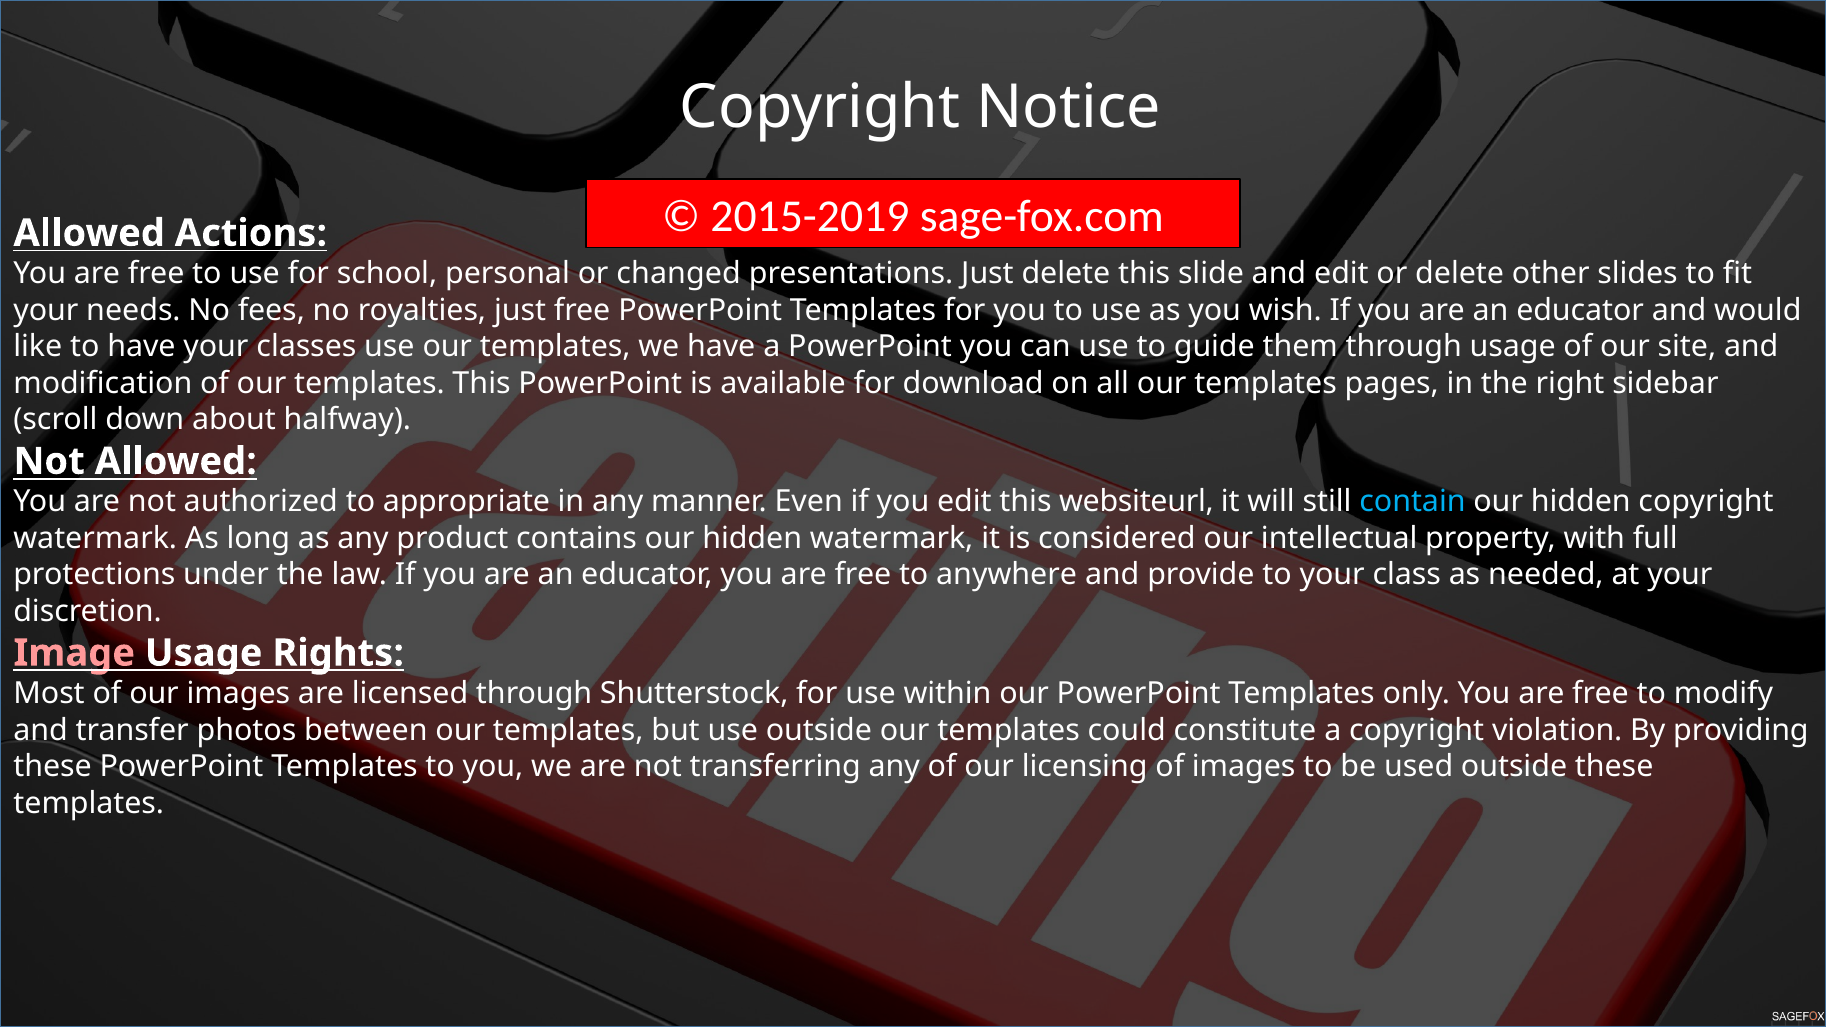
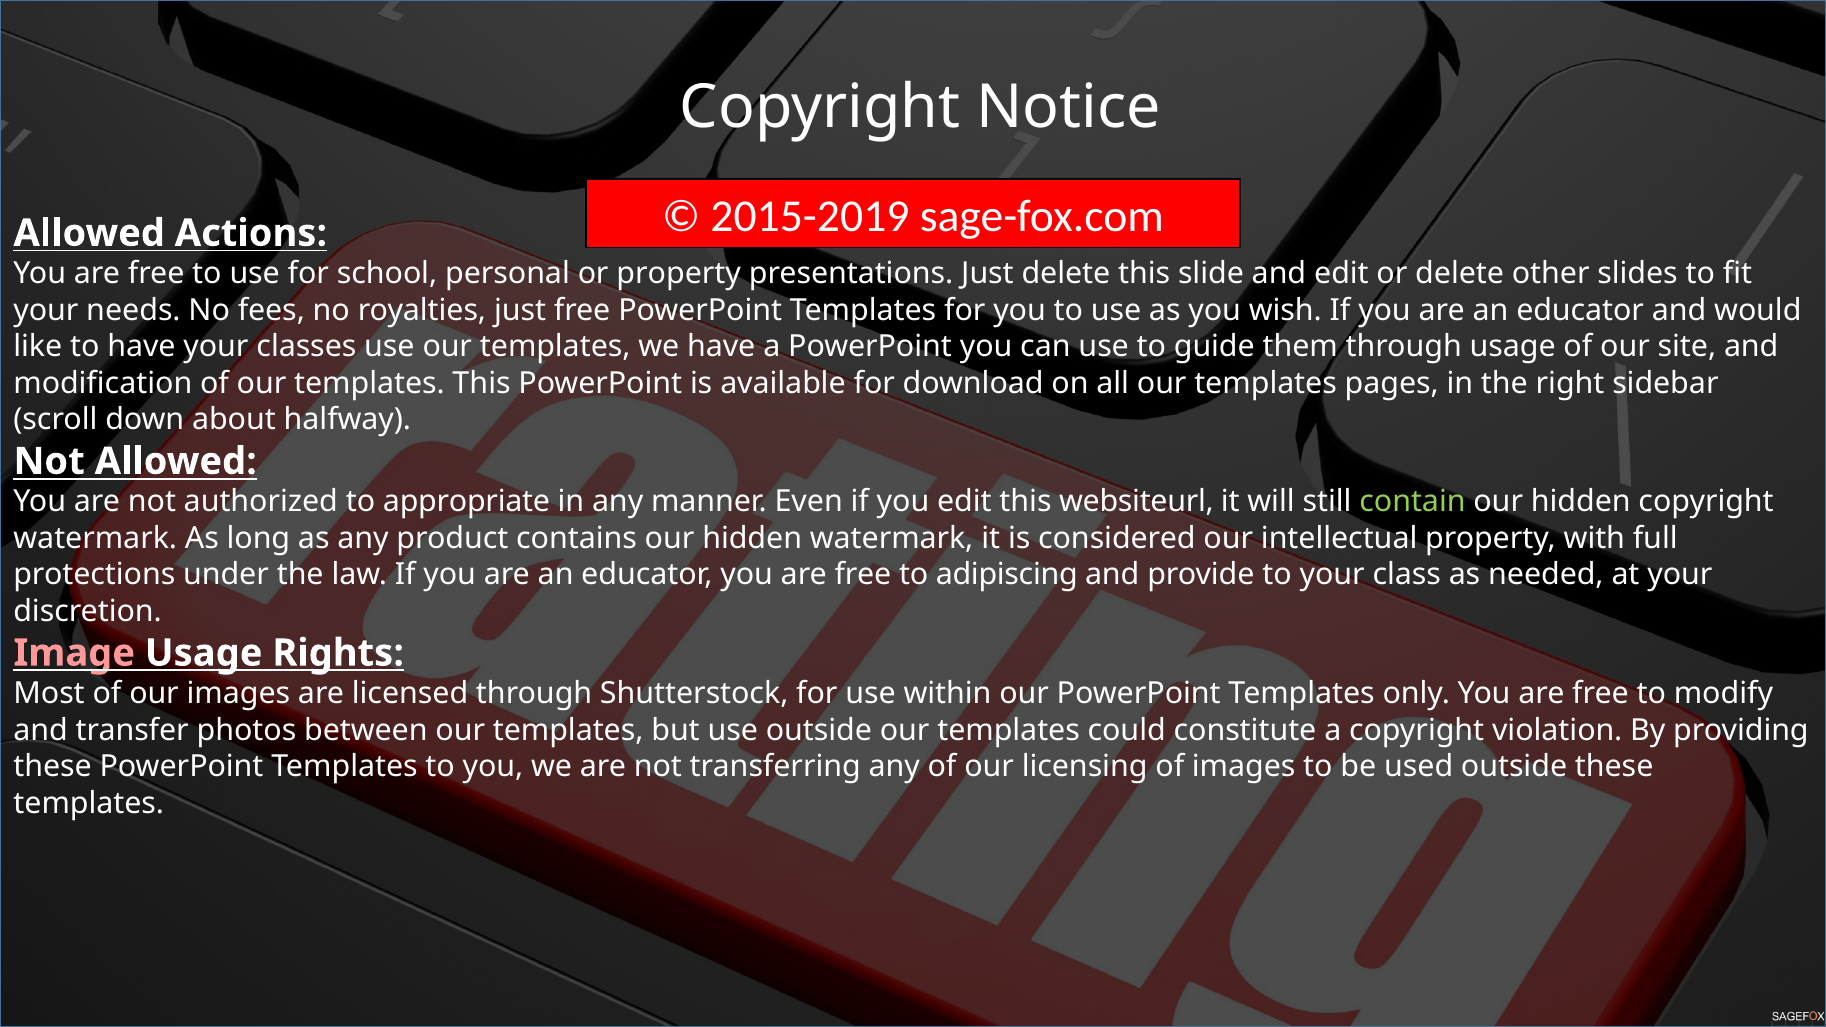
or changed: changed -> property
contain colour: light blue -> light green
anywhere: anywhere -> adipiscing
